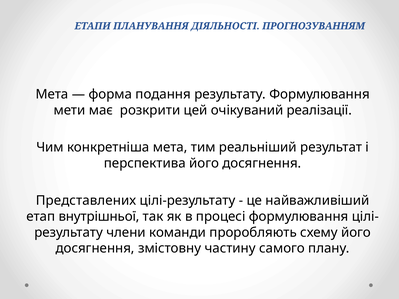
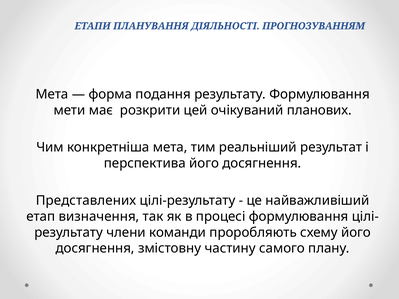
реалізації: реалізації -> планових
внутрішньої: внутрішньої -> визначення
